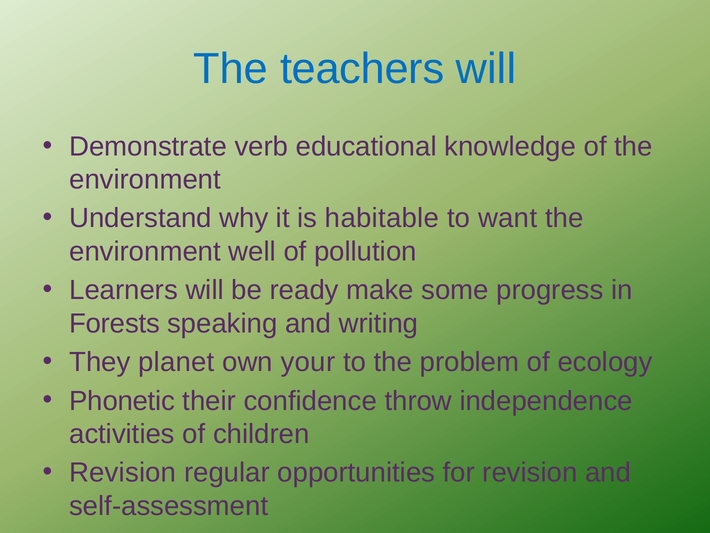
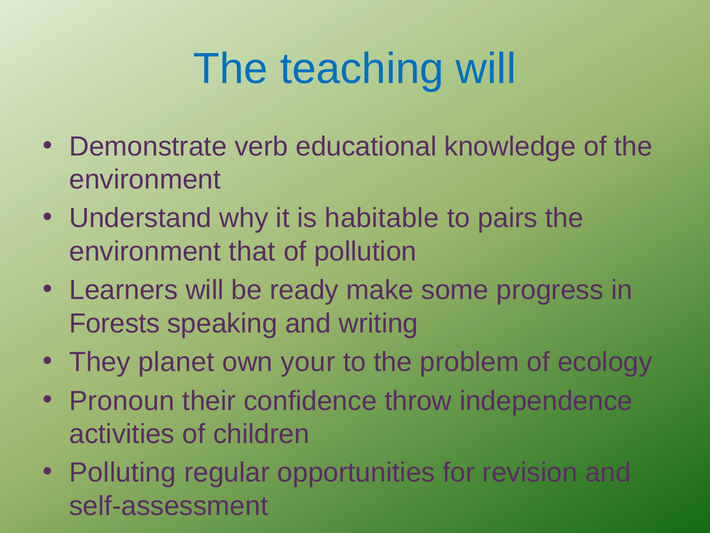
teachers: teachers -> teaching
want: want -> pairs
well: well -> that
Phonetic: Phonetic -> Pronoun
Revision at (123, 472): Revision -> Polluting
